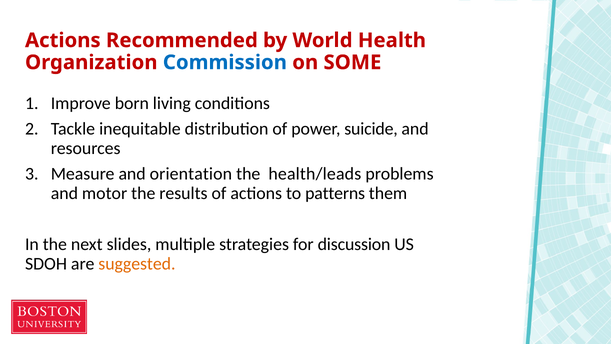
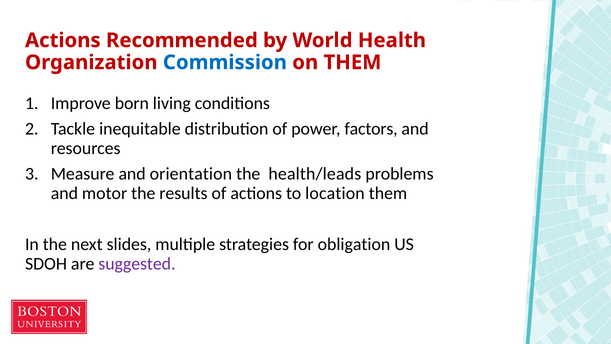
on SOME: SOME -> THEM
suicide: suicide -> factors
patterns: patterns -> location
discussion: discussion -> obligation
suggested colour: orange -> purple
